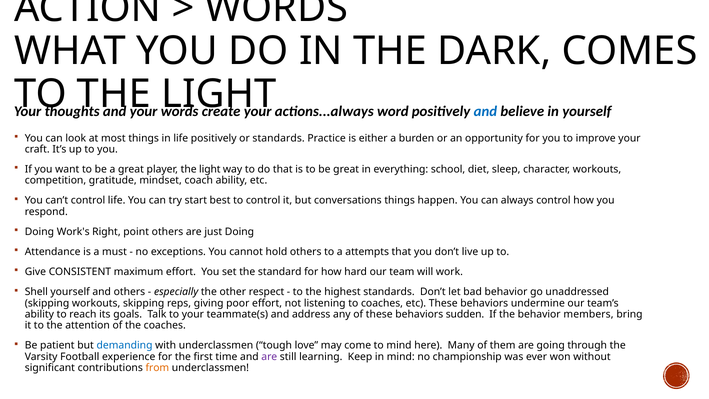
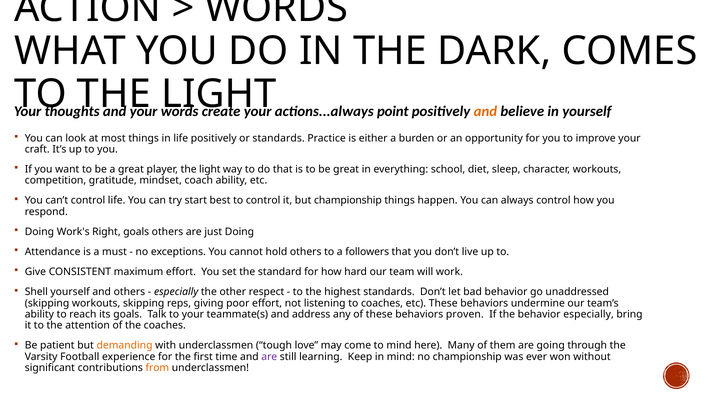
word: word -> point
and at (485, 111) colour: blue -> orange
but conversations: conversations -> championship
Right point: point -> goals
attempts: attempts -> followers
sudden: sudden -> proven
behavior members: members -> especially
demanding colour: blue -> orange
